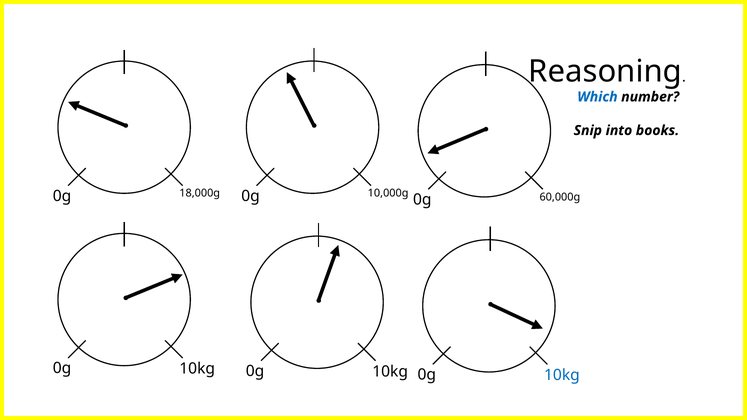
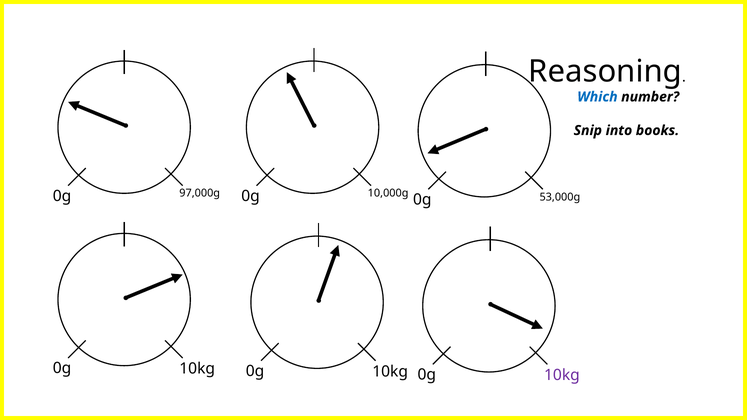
18,000g: 18,000g -> 97,000g
60,000g: 60,000g -> 53,000g
10kg at (562, 375) colour: blue -> purple
